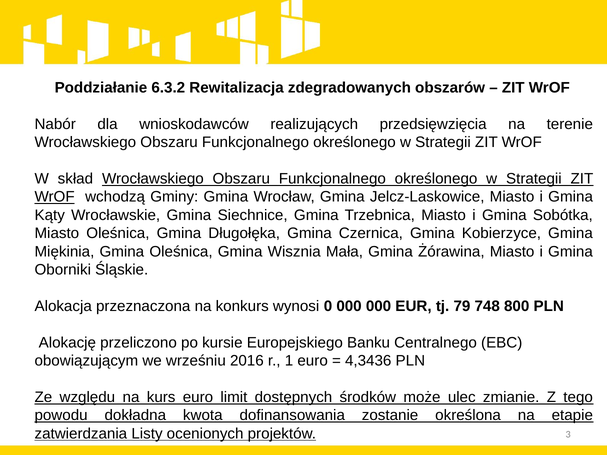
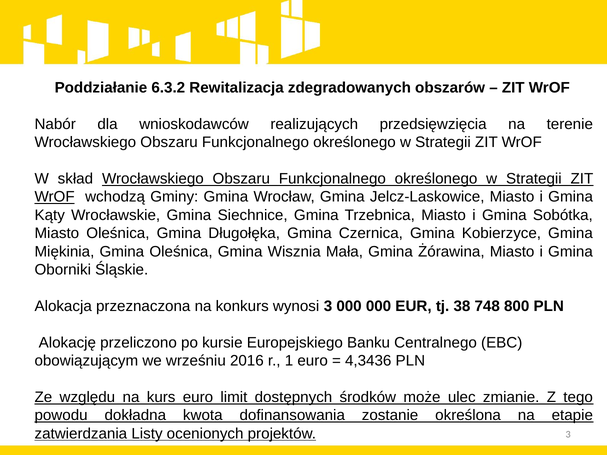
wynosi 0: 0 -> 3
79: 79 -> 38
